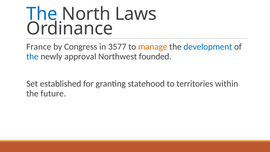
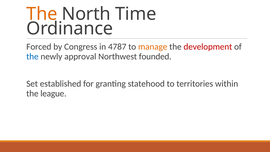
The at (42, 14) colour: blue -> orange
Laws: Laws -> Time
France: France -> Forced
3577: 3577 -> 4787
development colour: blue -> red
future: future -> league
